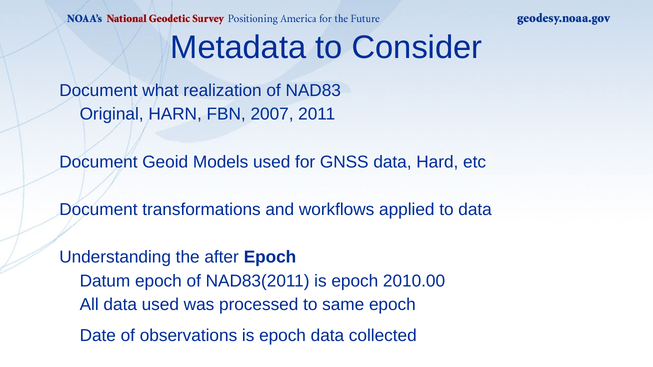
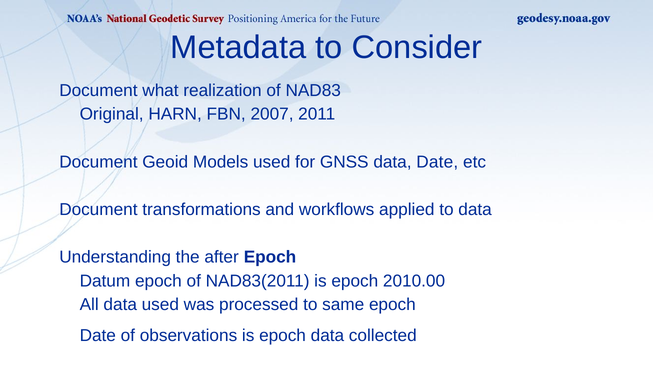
data Hard: Hard -> Date
